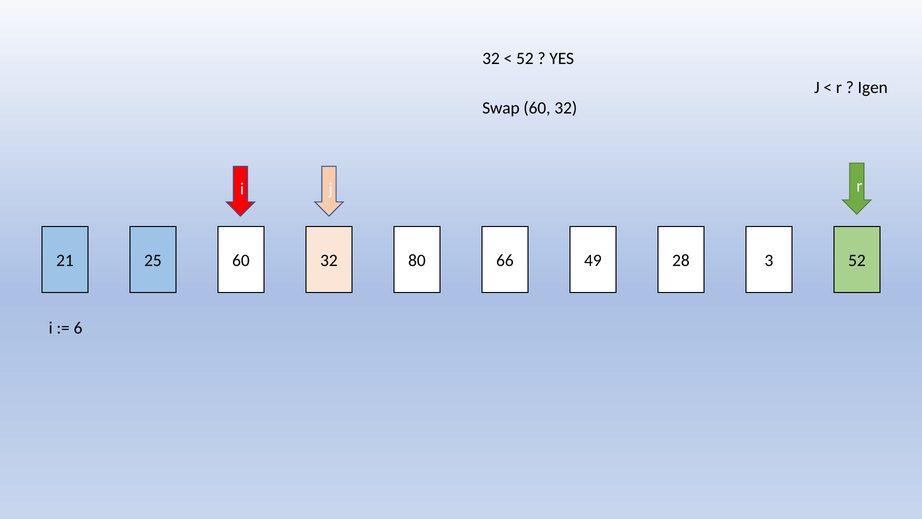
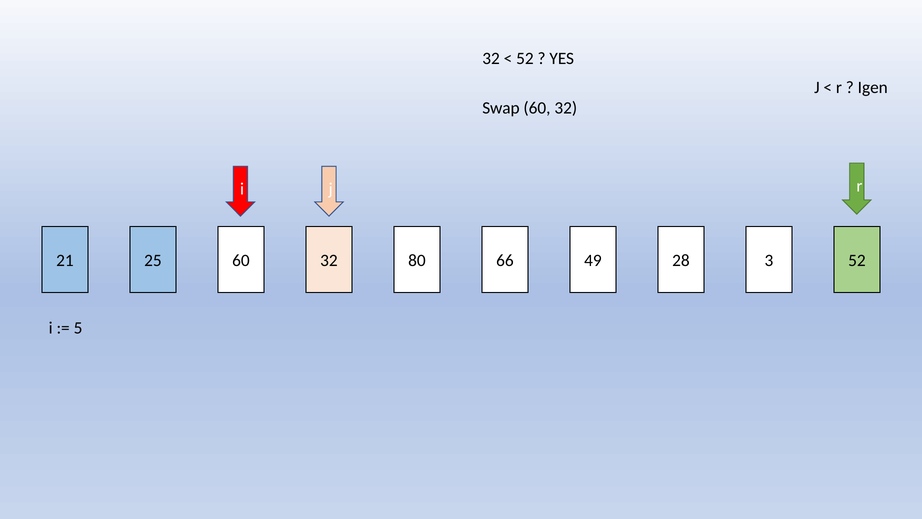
6: 6 -> 5
